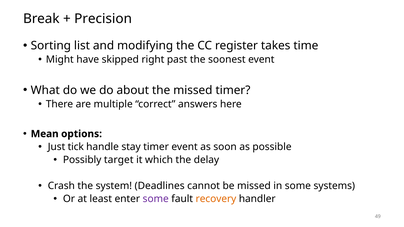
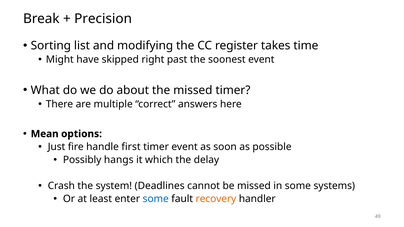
tick: tick -> fire
stay: stay -> first
target: target -> hangs
some at (156, 199) colour: purple -> blue
